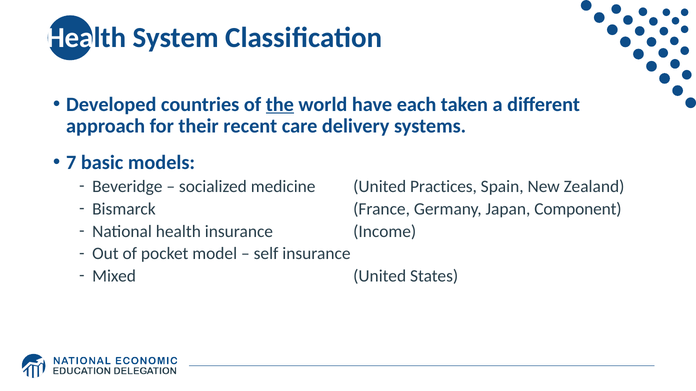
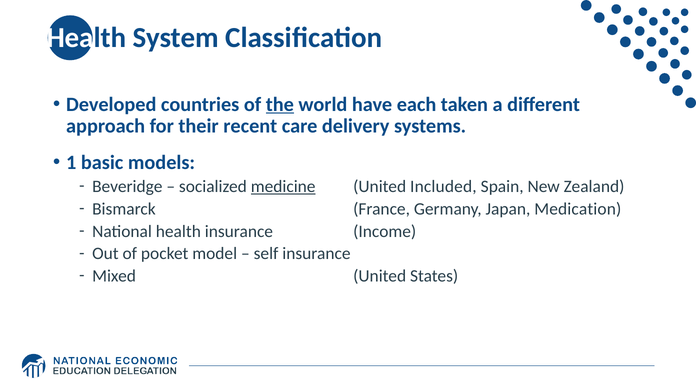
7: 7 -> 1
medicine underline: none -> present
Practices: Practices -> Included
Component: Component -> Medication
